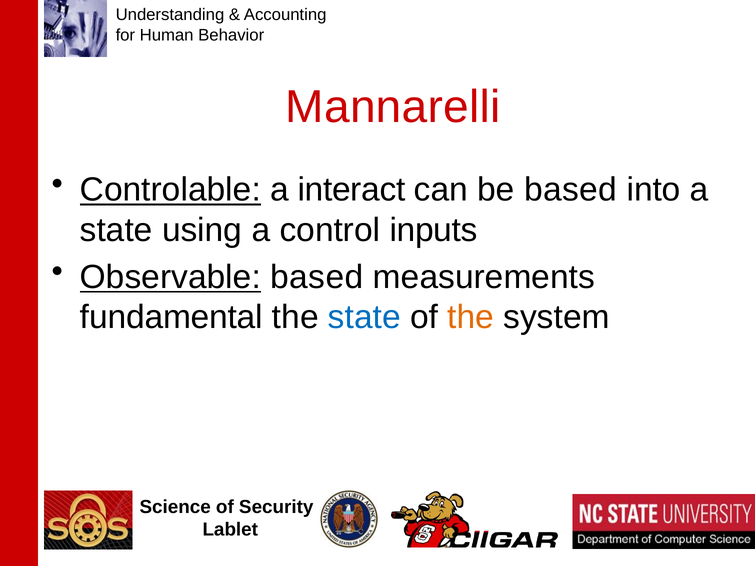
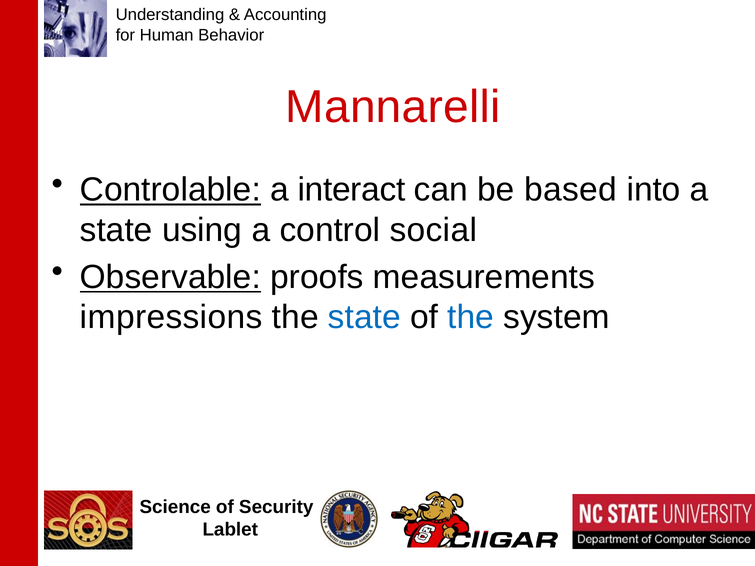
inputs: inputs -> social
Observable based: based -> proofs
fundamental: fundamental -> impressions
the at (471, 317) colour: orange -> blue
